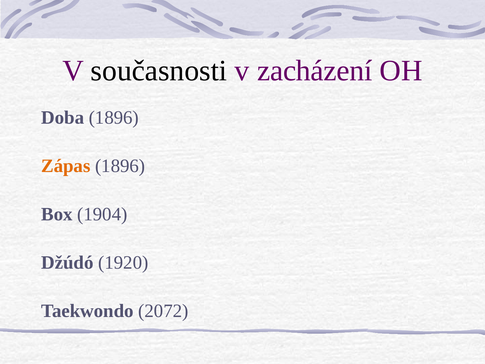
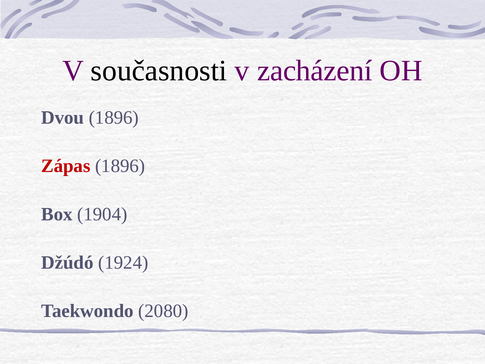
Doba: Doba -> Dvou
Zápas colour: orange -> red
1920: 1920 -> 1924
2072: 2072 -> 2080
